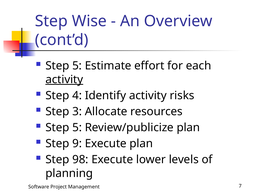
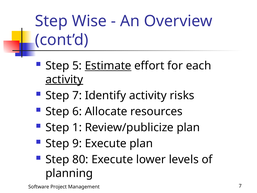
Estimate underline: none -> present
Step 4: 4 -> 7
3: 3 -> 6
5 at (77, 127): 5 -> 1
98: 98 -> 80
